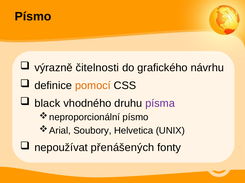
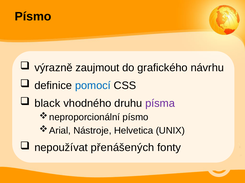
čitelnosti: čitelnosti -> zaujmout
pomocí colour: orange -> blue
Soubory: Soubory -> Nástroje
